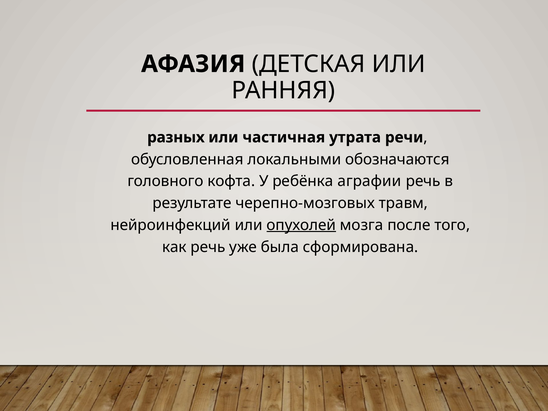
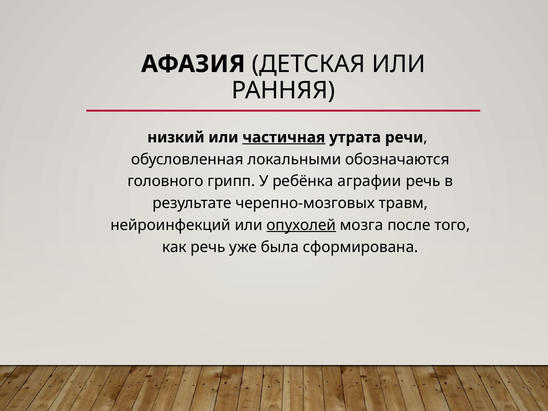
разных: разных -> низкий
частичная underline: none -> present
кофта: кофта -> грипп
